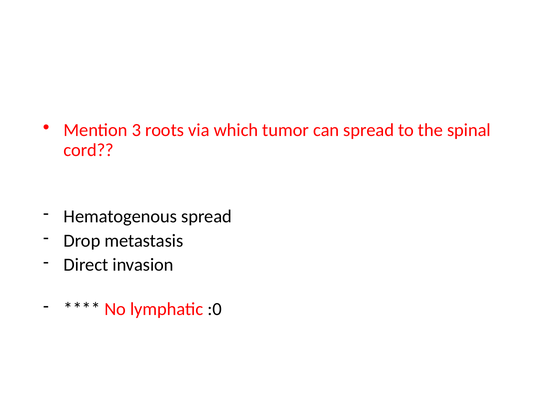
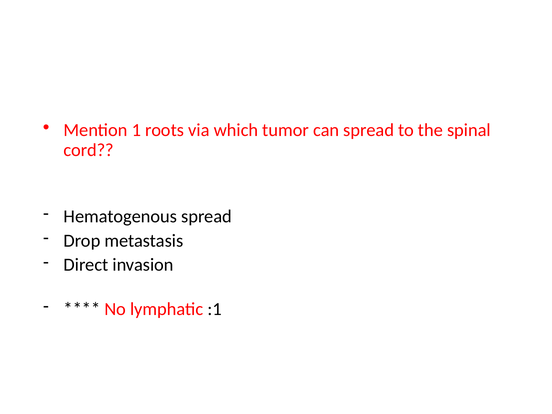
3: 3 -> 1
:0: :0 -> :1
